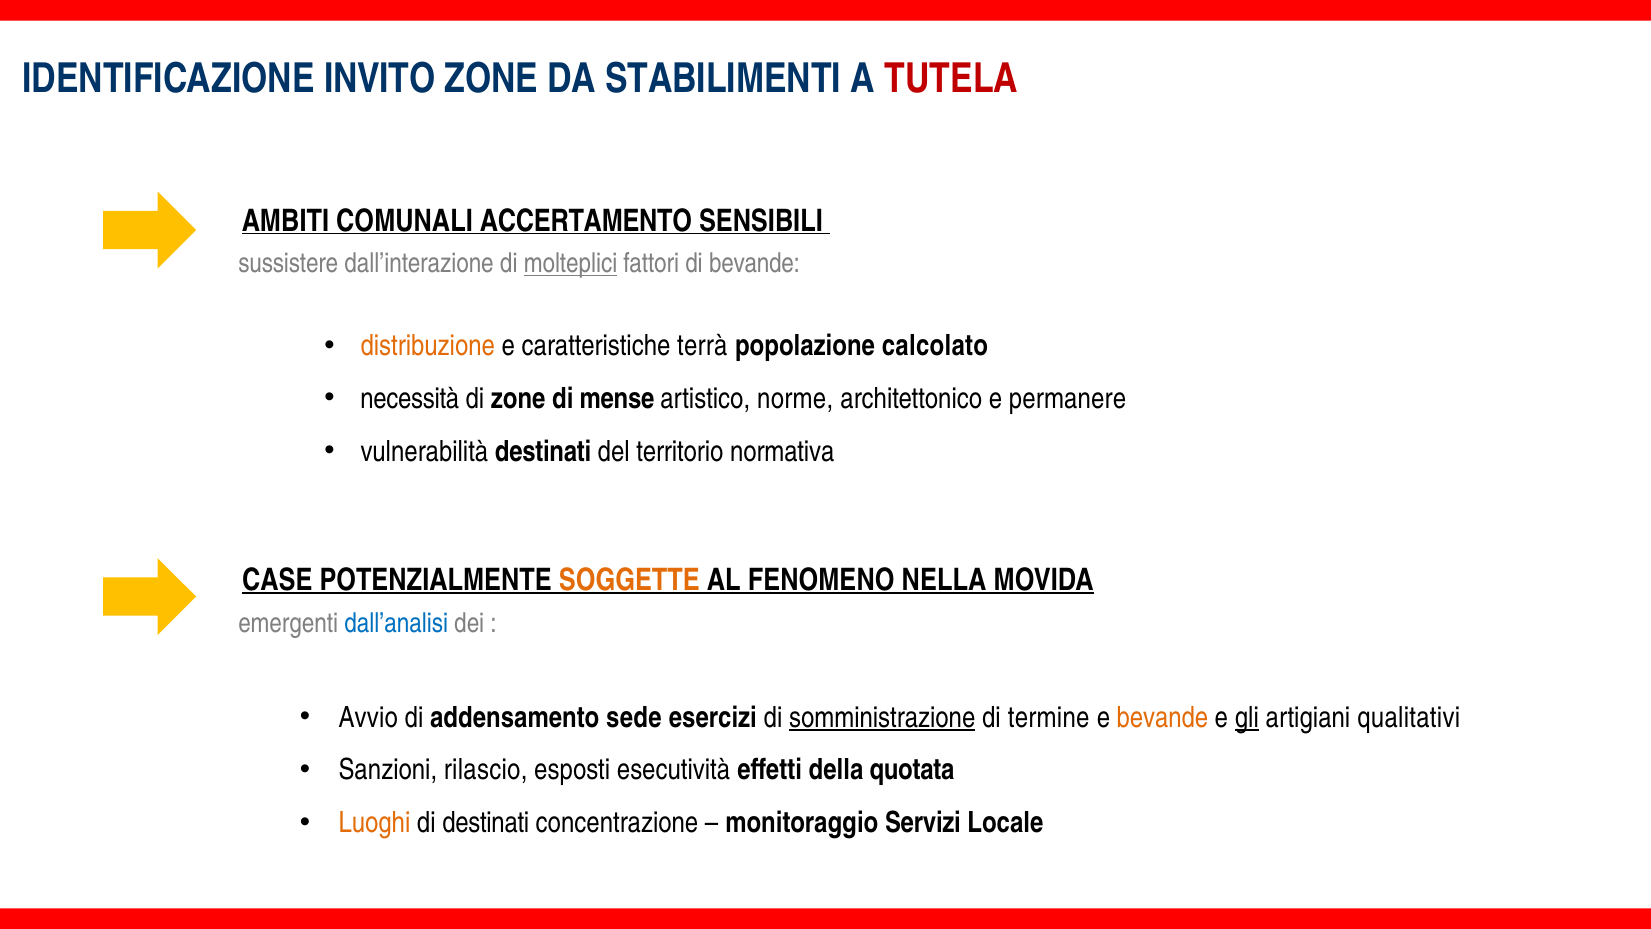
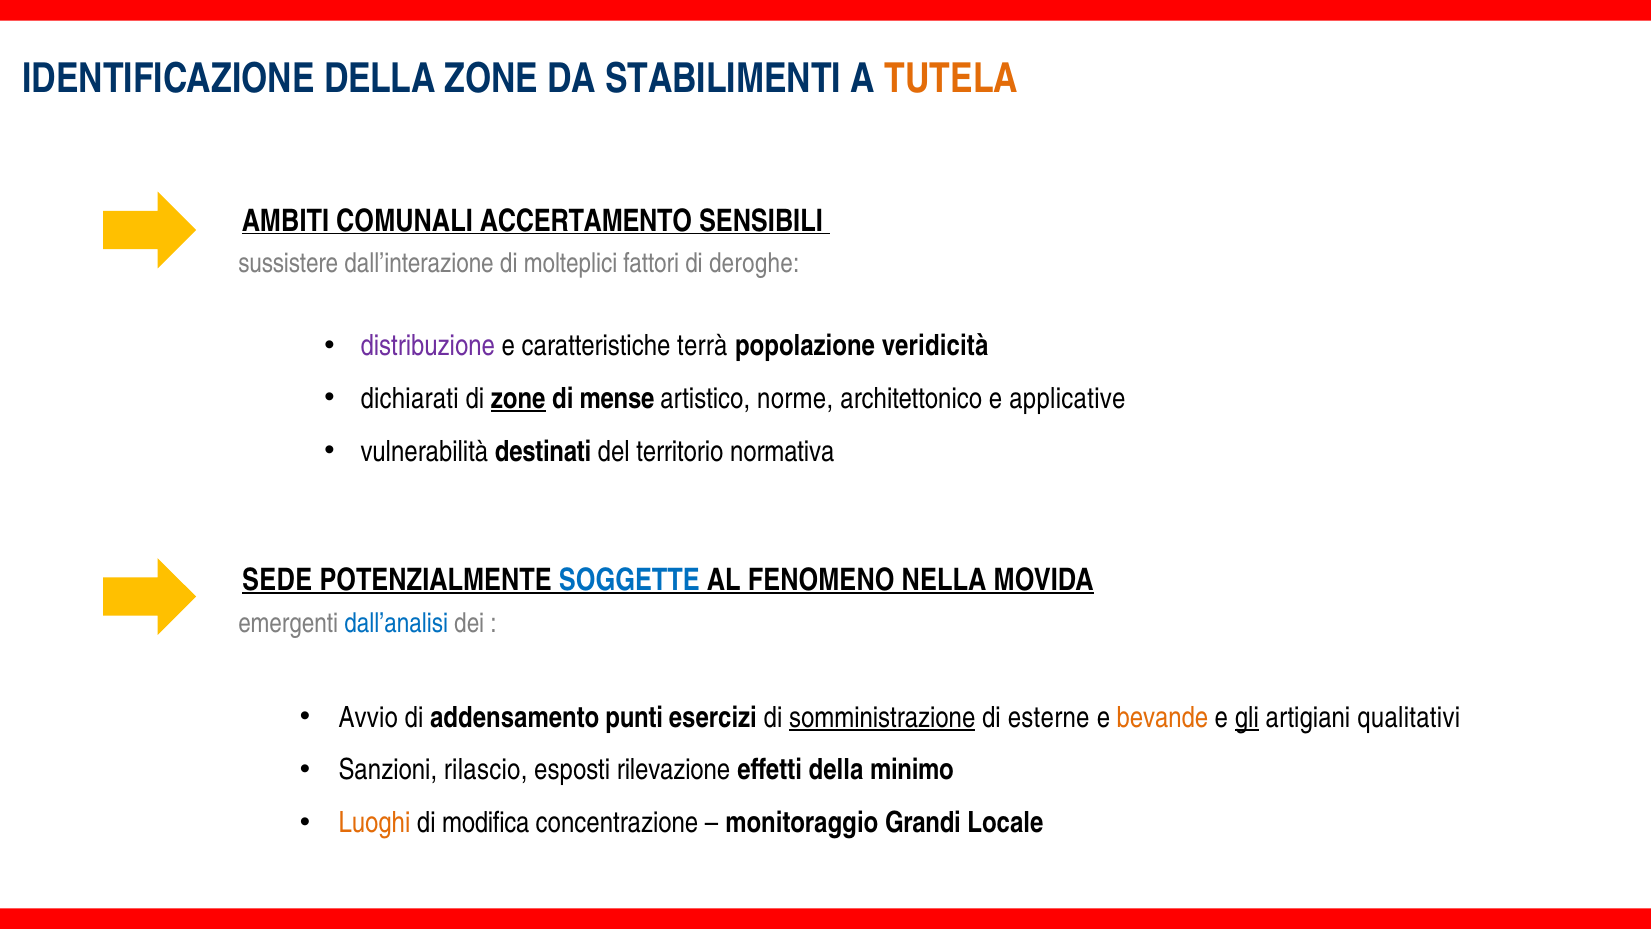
IDENTIFICAZIONE INVITO: INVITO -> DELLA
TUTELA colour: red -> orange
molteplici underline: present -> none
di bevande: bevande -> deroghe
distribuzione colour: orange -> purple
calcolato: calcolato -> veridicità
necessità: necessità -> dichiarati
zone at (518, 399) underline: none -> present
permanere: permanere -> applicative
CASE: CASE -> SEDE
SOGGETTE colour: orange -> blue
sede: sede -> punti
termine: termine -> esterne
esecutività: esecutività -> rilevazione
quotata: quotata -> minimo
di destinati: destinati -> modifica
Servizi: Servizi -> Grandi
